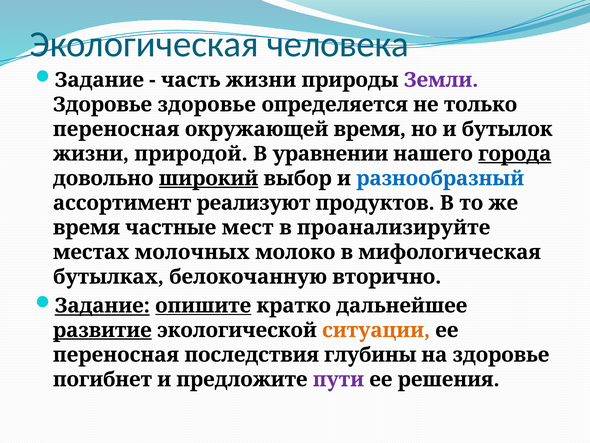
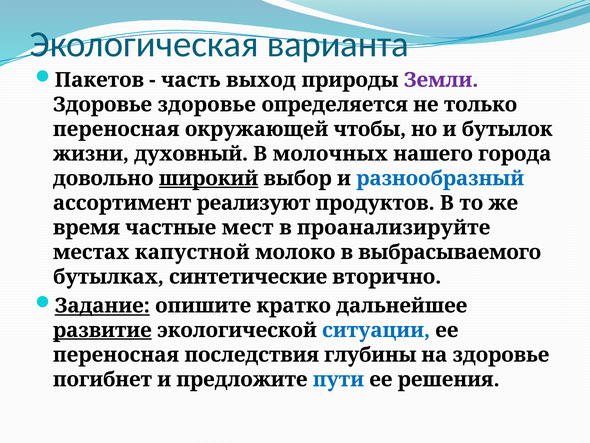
человека: человека -> варианта
Задание at (99, 80): Задание -> Пакетов
часть жизни: жизни -> выход
окружающей время: время -> чтобы
природой: природой -> духовный
уравнении: уравнении -> молочных
города underline: present -> none
молочных: молочных -> капустной
мифологическая: мифологическая -> выбрасываемого
белокочанную: белокочанную -> синтетические
опишите underline: present -> none
ситуации colour: orange -> blue
пути colour: purple -> blue
